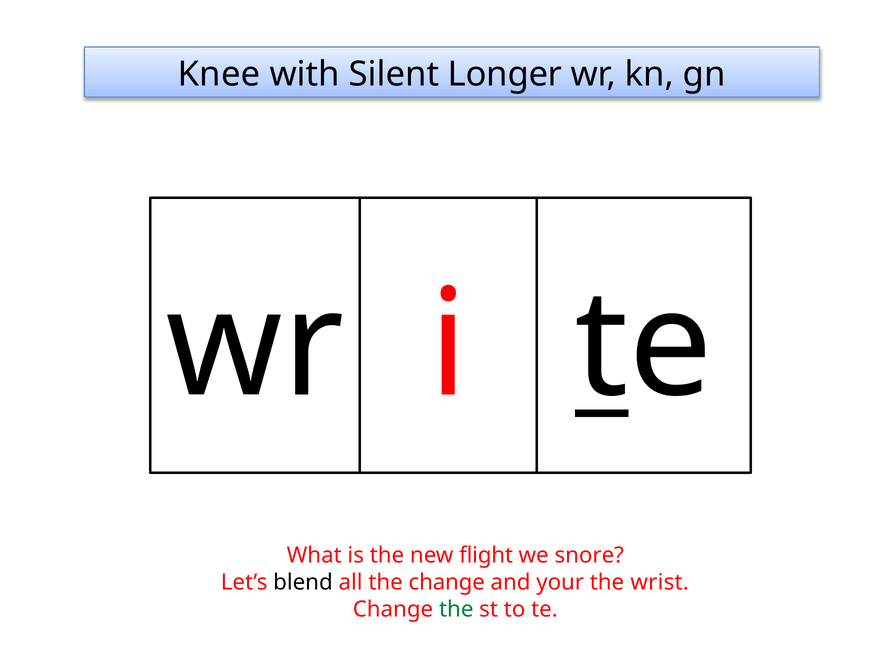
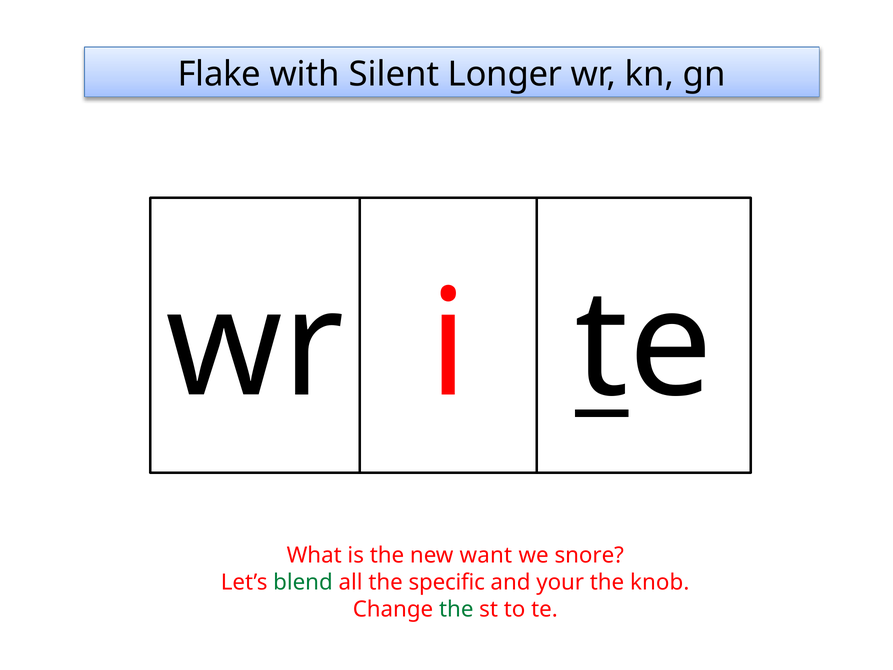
Knee: Knee -> Flake
flight: flight -> want
blend colour: black -> green
the change: change -> specific
wrist: wrist -> knob
